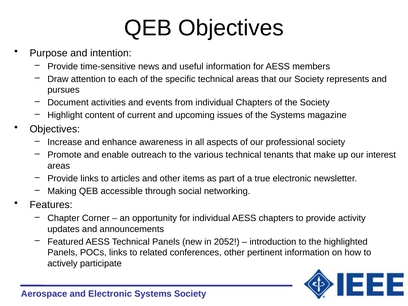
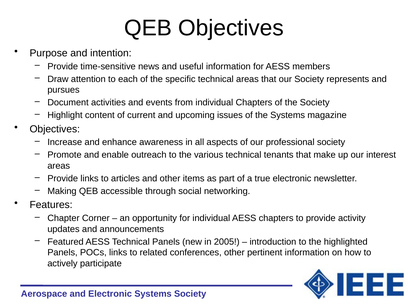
2052: 2052 -> 2005
